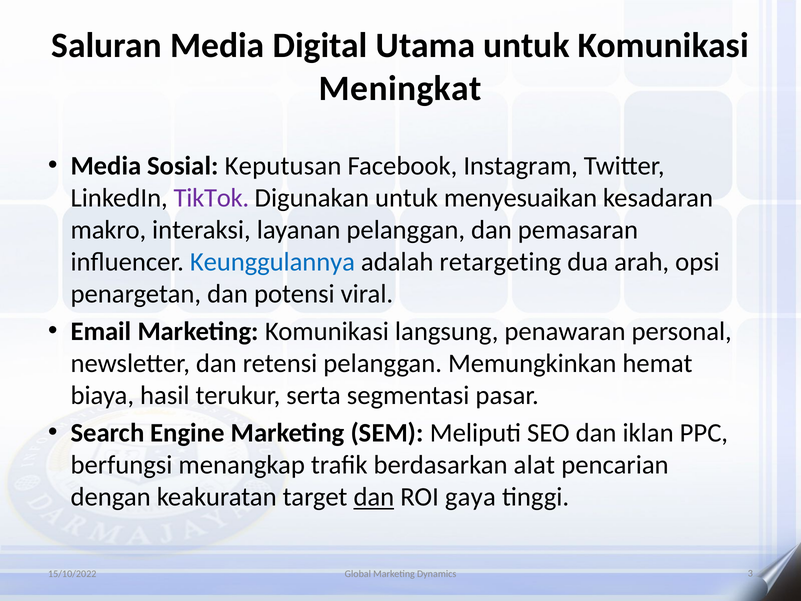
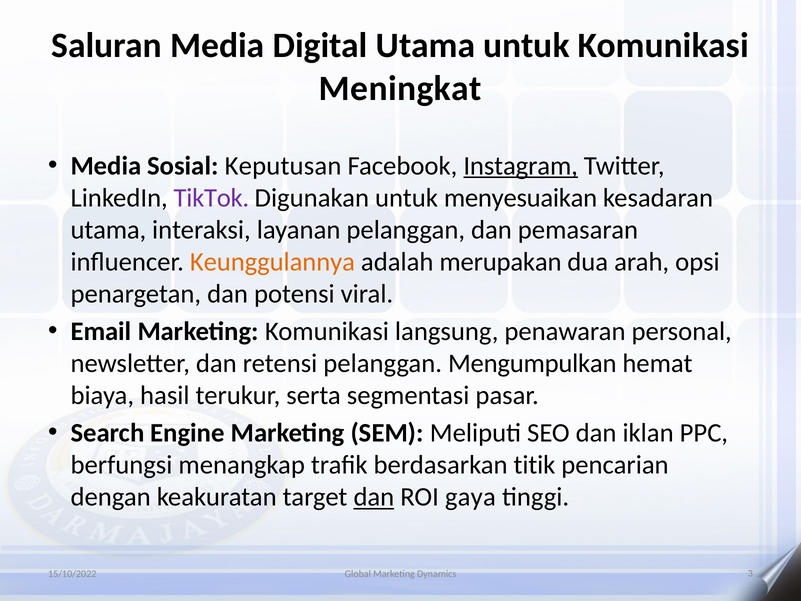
Instagram underline: none -> present
makro at (108, 230): makro -> utama
Keunggulannya colour: blue -> orange
retargeting: retargeting -> merupakan
Memungkinkan: Memungkinkan -> Mengumpulkan
alat: alat -> titik
